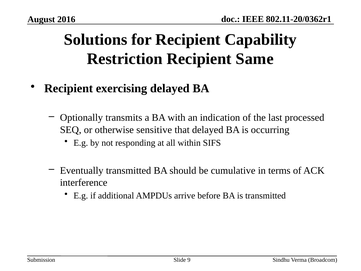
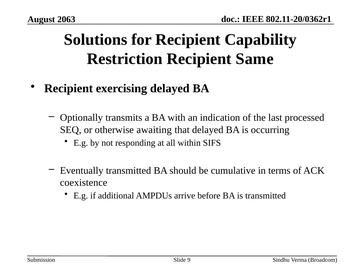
2016: 2016 -> 2063
sensitive: sensitive -> awaiting
interference: interference -> coexistence
